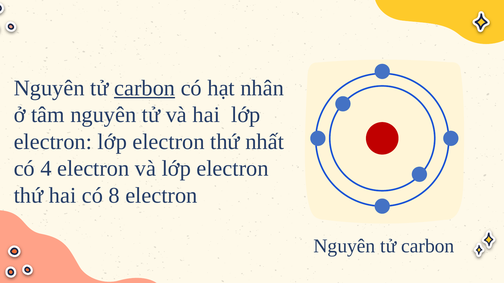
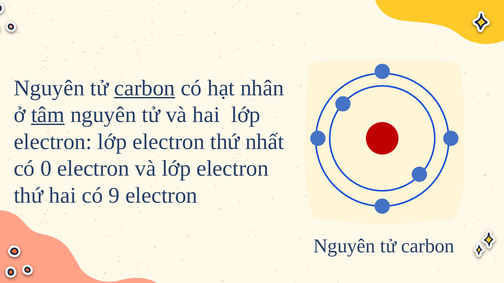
tâm underline: none -> present
4: 4 -> 0
8: 8 -> 9
